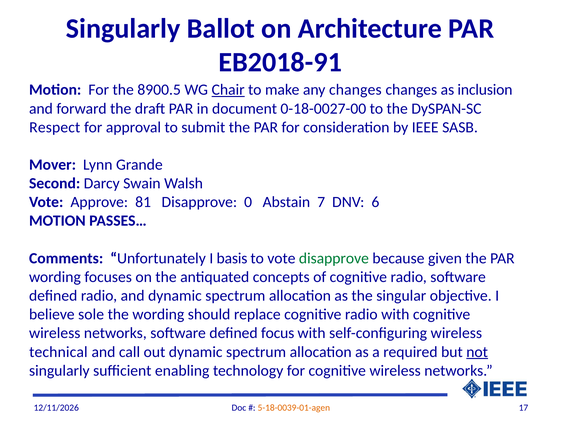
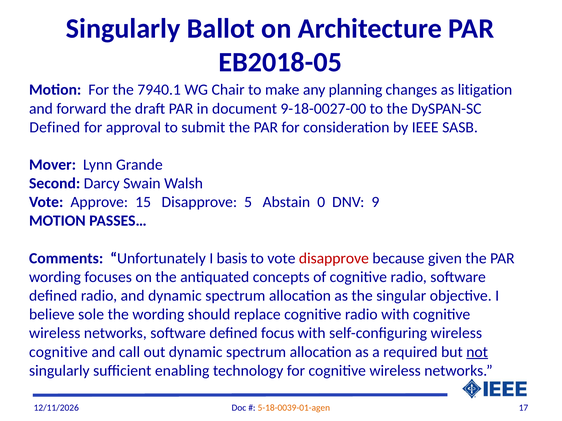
EB2018-91: EB2018-91 -> EB2018-05
8900.5: 8900.5 -> 7940.1
Chair underline: present -> none
any changes: changes -> planning
inclusion: inclusion -> litigation
0-18-0027-00: 0-18-0027-00 -> 9-18-0027-00
Respect at (55, 127): Respect -> Defined
81: 81 -> 15
0: 0 -> 5
7: 7 -> 0
6: 6 -> 9
disapprove at (334, 259) colour: green -> red
technical at (58, 352): technical -> cognitive
